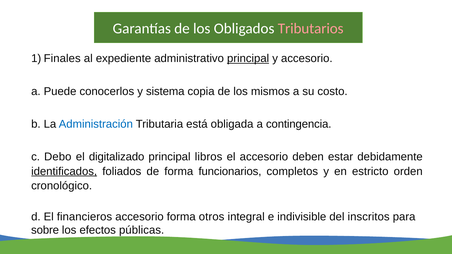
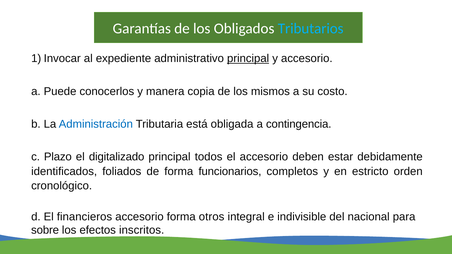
Tributarios colour: pink -> light blue
Finales: Finales -> Invocar
sistema: sistema -> manera
Debo: Debo -> Plazo
libros: libros -> todos
identificados underline: present -> none
inscritos: inscritos -> nacional
públicas: públicas -> inscritos
